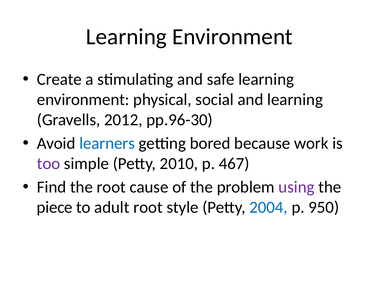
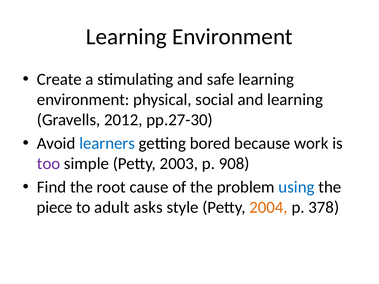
pp.96-30: pp.96-30 -> pp.27-30
2010: 2010 -> 2003
467: 467 -> 908
using colour: purple -> blue
adult root: root -> asks
2004 colour: blue -> orange
950: 950 -> 378
